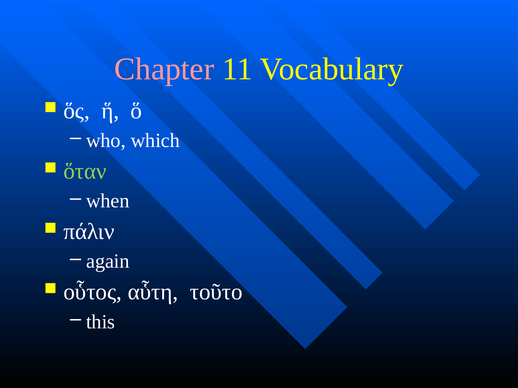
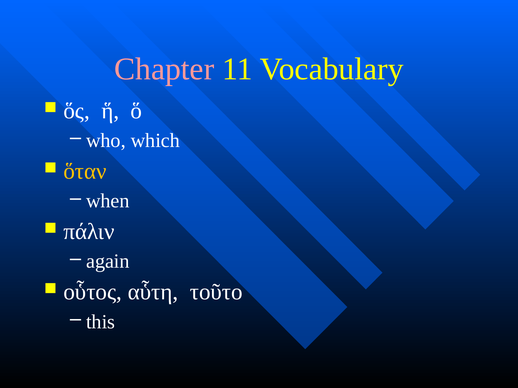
ὅταν colour: light green -> yellow
